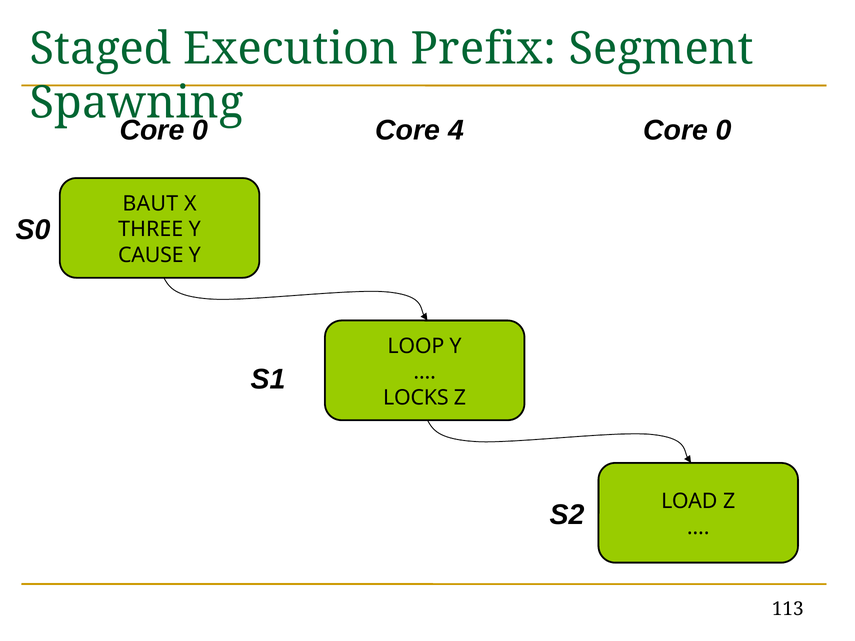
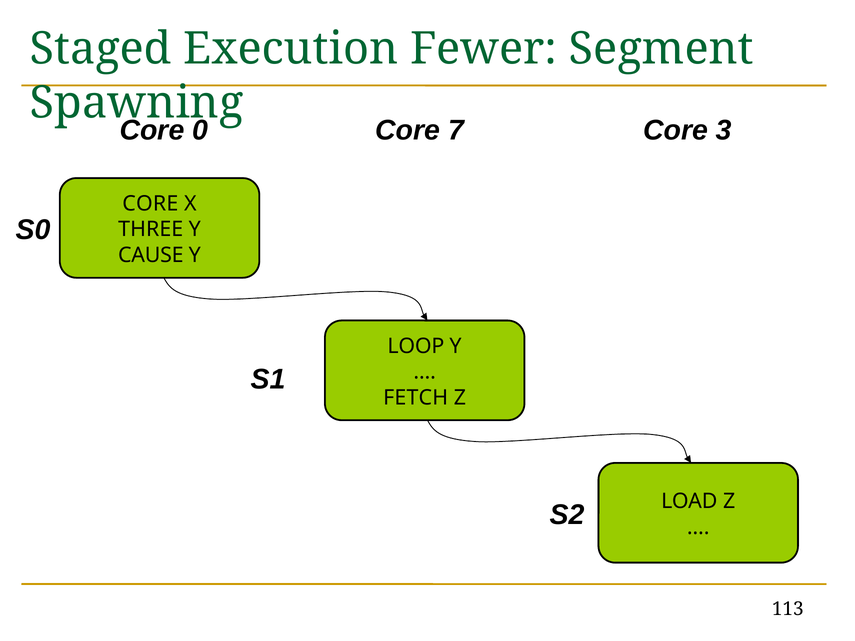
Prefix: Prefix -> Fewer
4: 4 -> 7
0 at (724, 130): 0 -> 3
BAUT at (150, 204): BAUT -> CORE
LOCKS: LOCKS -> FETCH
